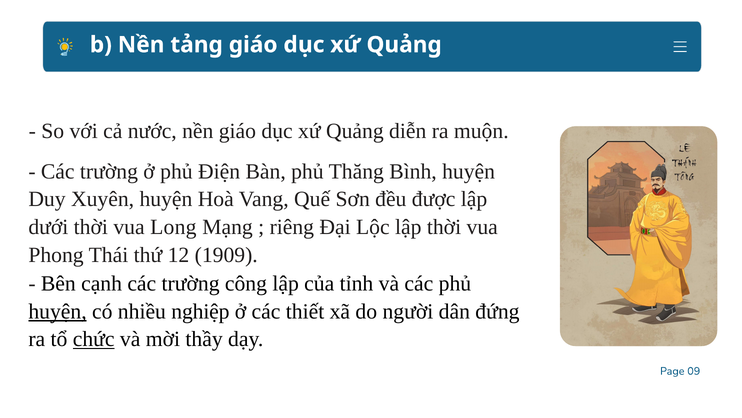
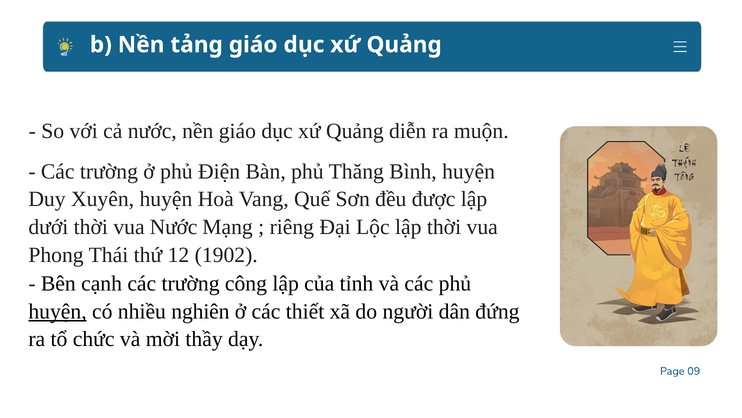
vua Long: Long -> Nước
1909: 1909 -> 1902
nghiệp: nghiệp -> nghiên
chức underline: present -> none
